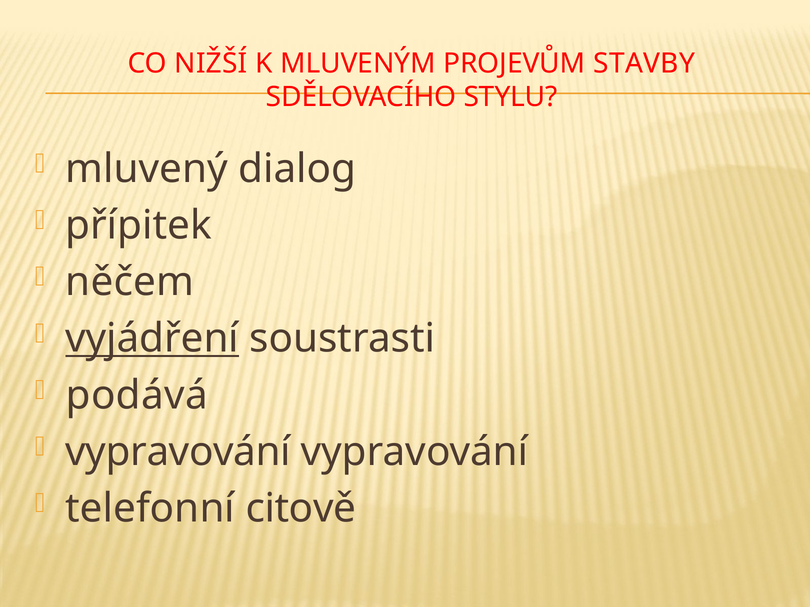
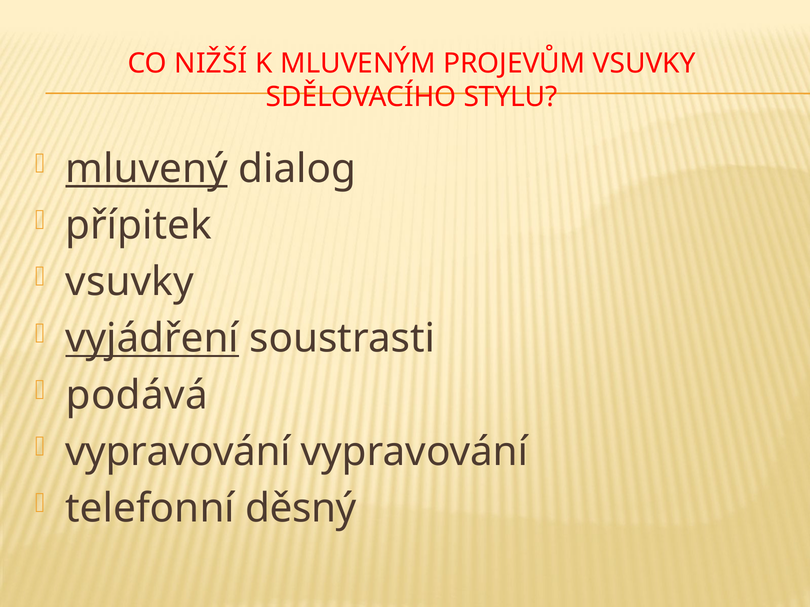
PROJEVŮM STAVBY: STAVBY -> VSUVKY
mluvený underline: none -> present
něčem at (130, 282): něčem -> vsuvky
citově: citově -> děsný
